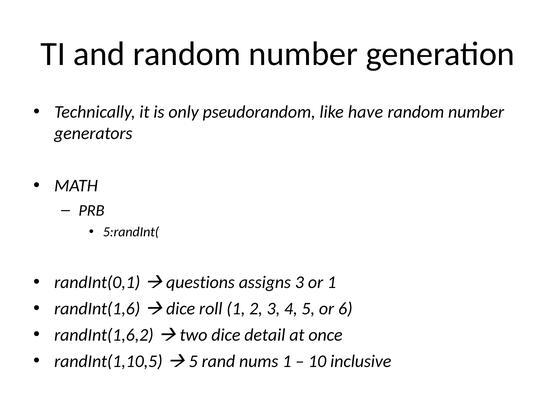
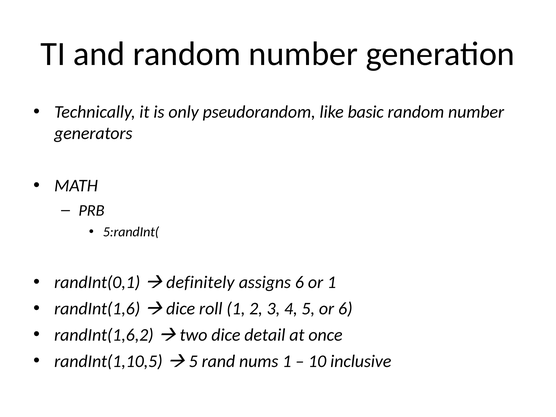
have: have -> basic
questions: questions -> definitely
assigns 3: 3 -> 6
